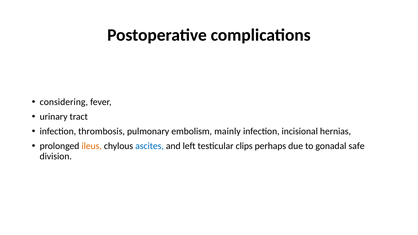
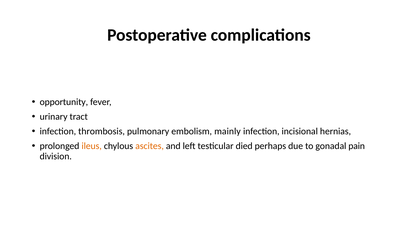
considering: considering -> opportunity
ascites colour: blue -> orange
clips: clips -> died
safe: safe -> pain
